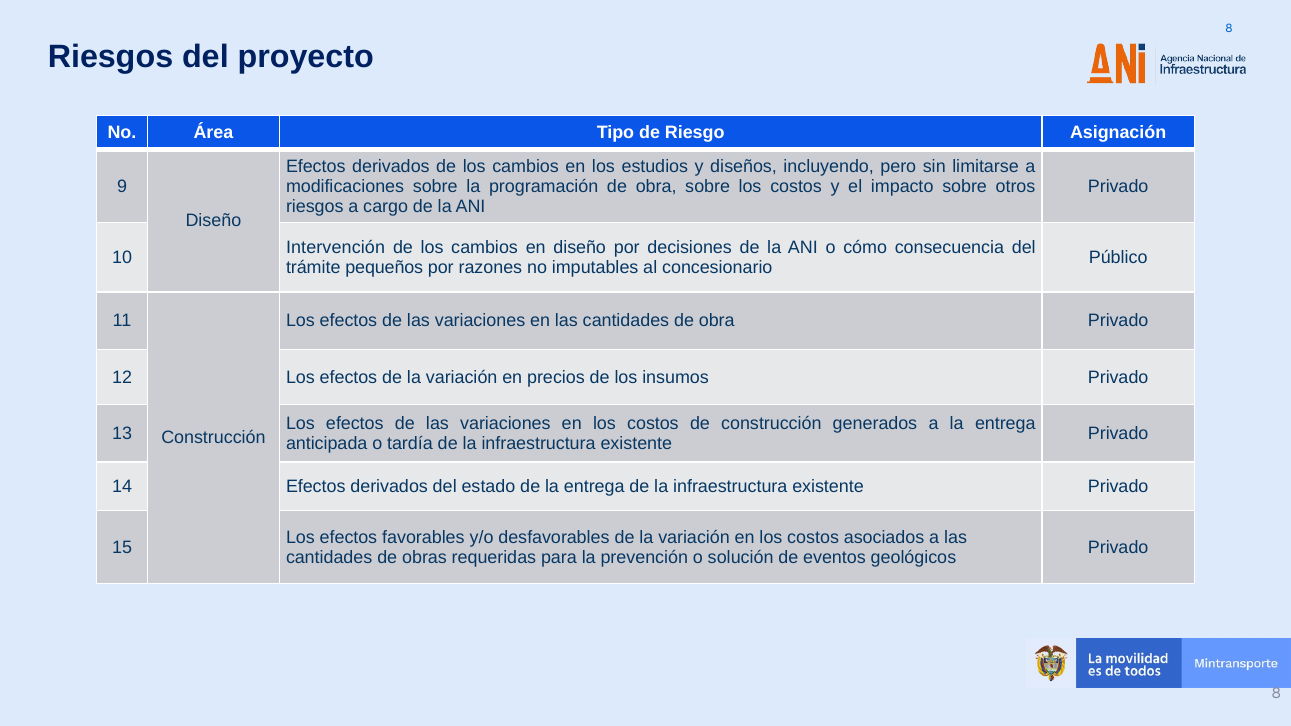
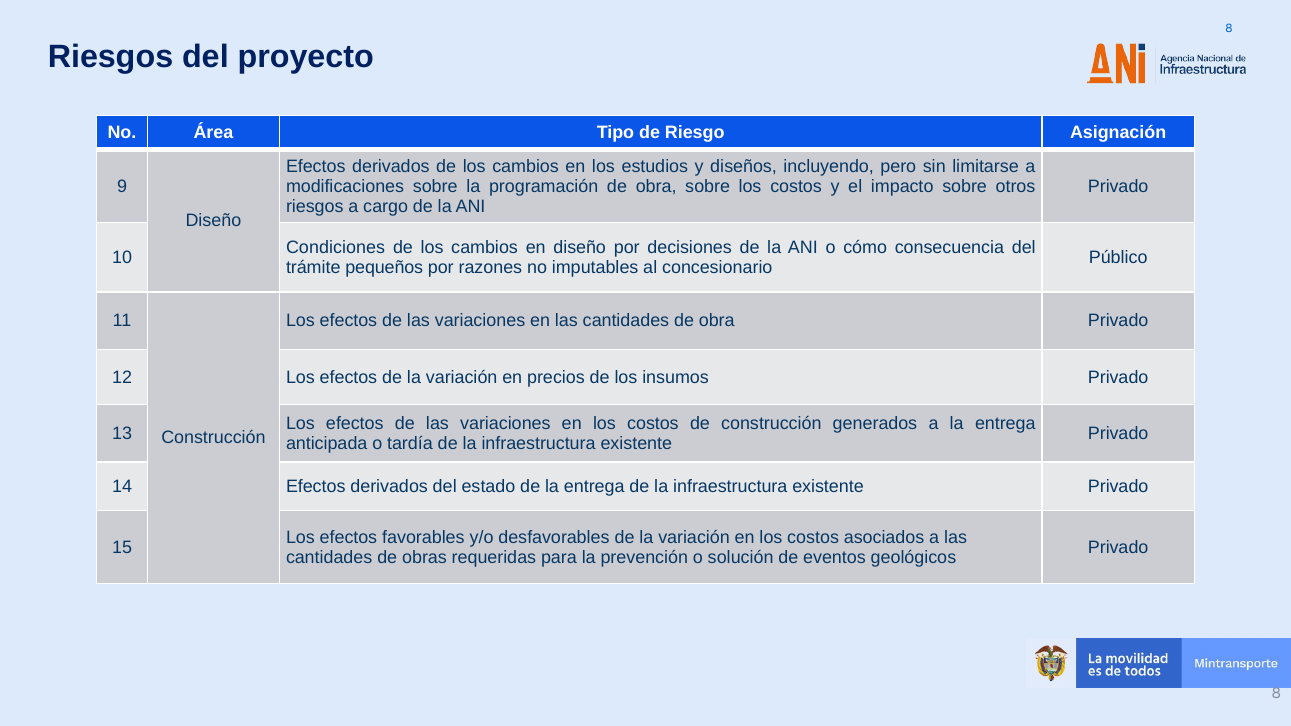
Intervención: Intervención -> Condiciones
